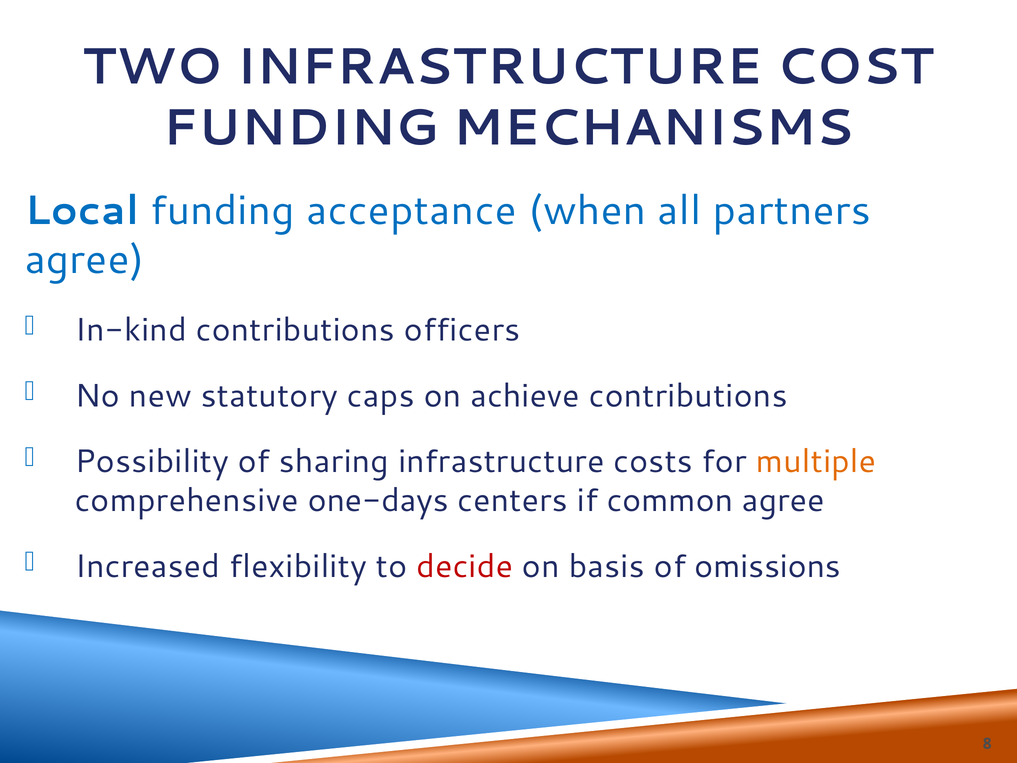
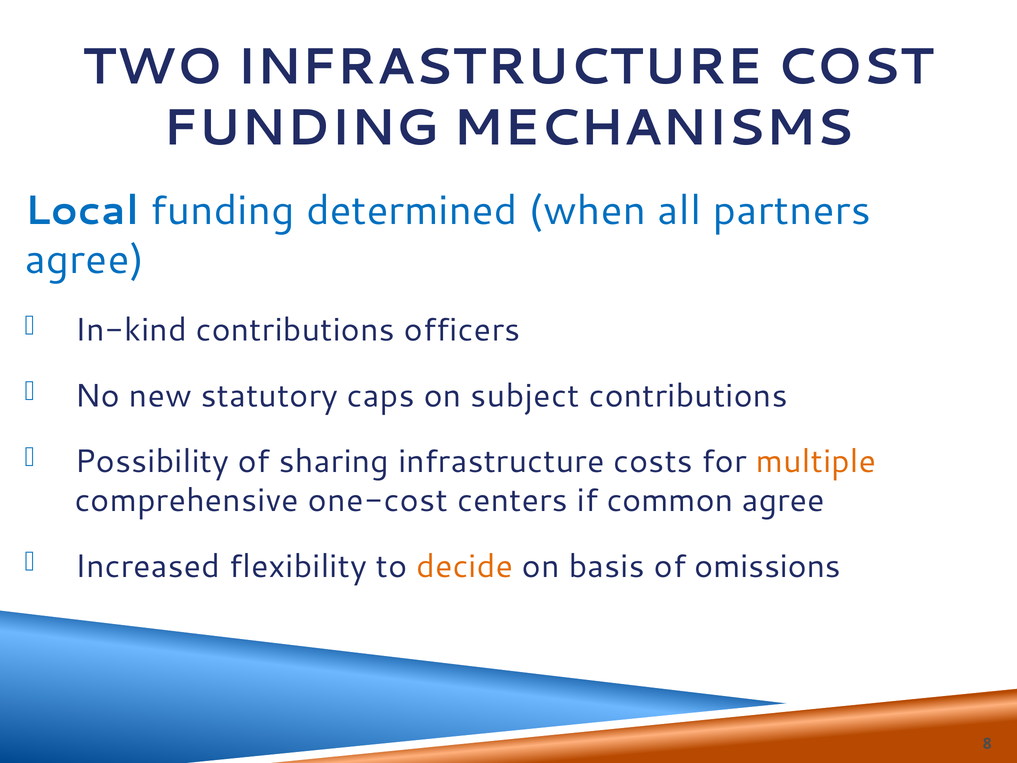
acceptance: acceptance -> determined
achieve: achieve -> subject
one-days: one-days -> one-cost
decide colour: red -> orange
